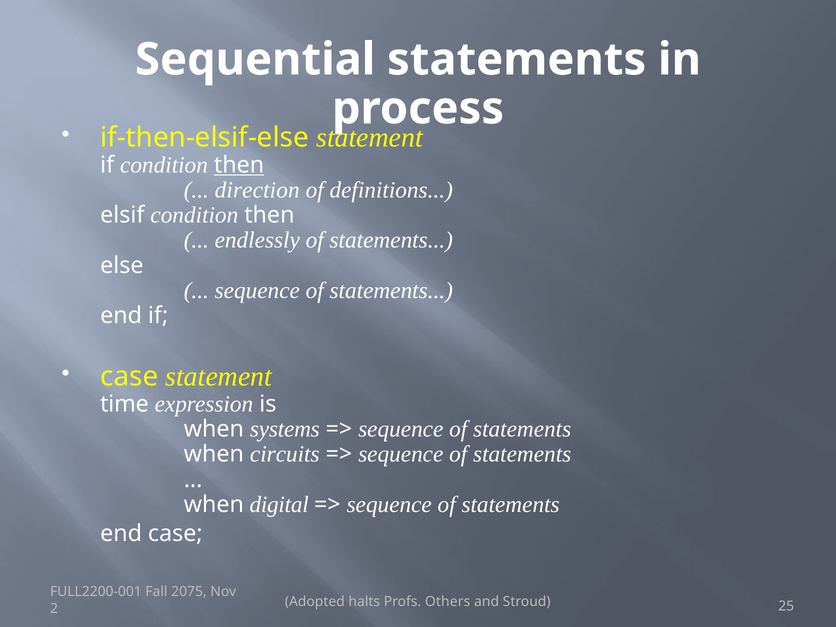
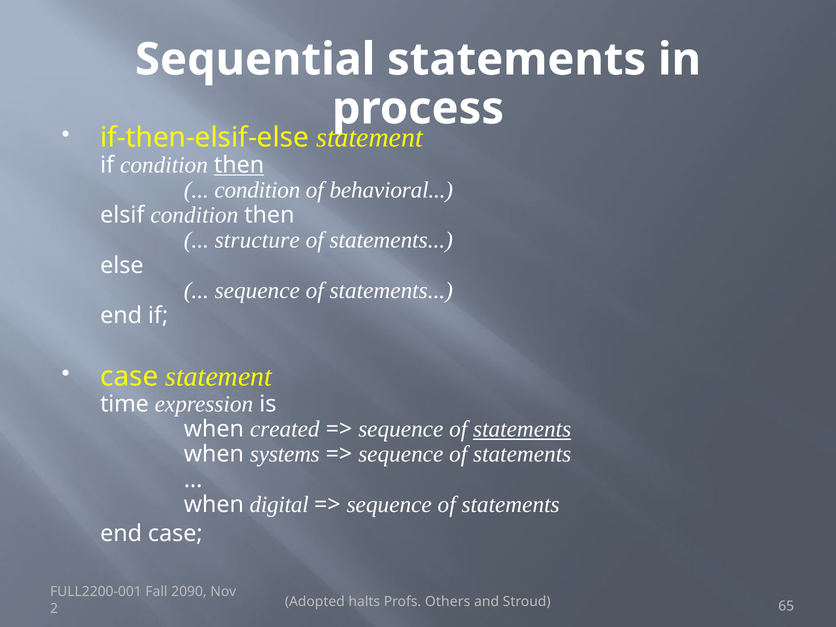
direction at (257, 190): direction -> condition
definitions: definitions -> behavioral
endlessly: endlessly -> structure
systems: systems -> created
statements at (522, 429) underline: none -> present
circuits: circuits -> systems
2075: 2075 -> 2090
25: 25 -> 65
